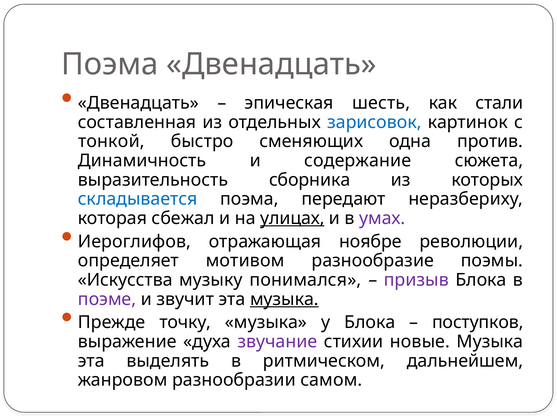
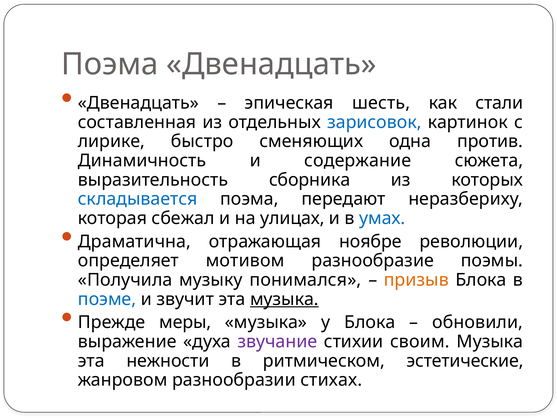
тонкой: тонкой -> лирике
улицах underline: present -> none
умах colour: purple -> blue
Иероглифов: Иероглифов -> Драматична
Искусства: Искусства -> Получила
призыв colour: purple -> orange
поэме colour: purple -> blue
точку: точку -> меры
поступков: поступков -> обновили
новые: новые -> своим
выделять: выделять -> нежности
дальнейшем: дальнейшем -> эстетические
самом: самом -> стихах
